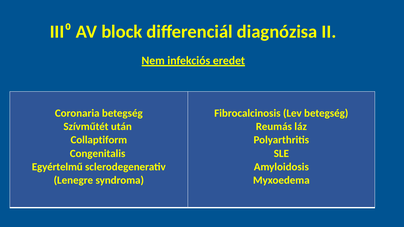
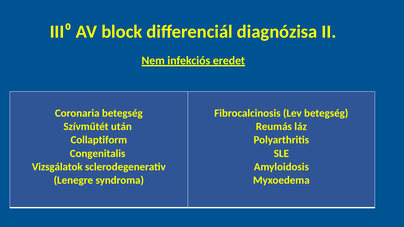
Egyértelmű: Egyértelmű -> Vizsgálatok
